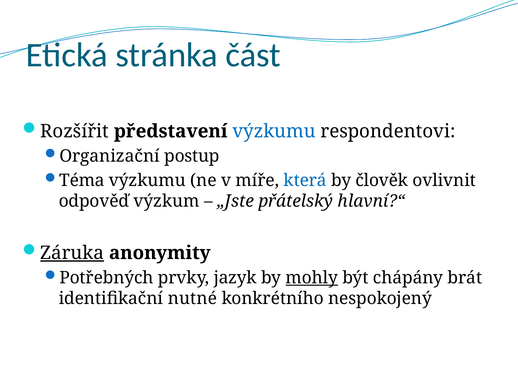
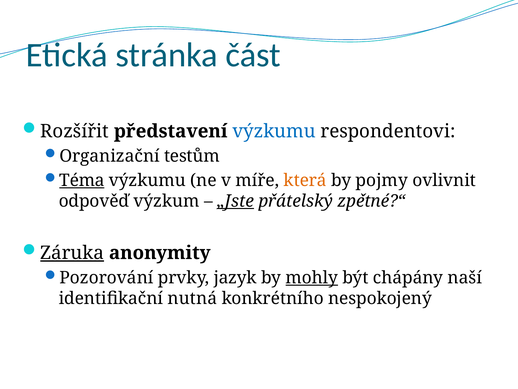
postup: postup -> testům
Téma underline: none -> present
která colour: blue -> orange
člověk: člověk -> pojmy
„Jste underline: none -> present
hlavní?“: hlavní?“ -> zpětné?“
Potřebných: Potřebných -> Pozorování
brát: brát -> naší
nutné: nutné -> nutná
